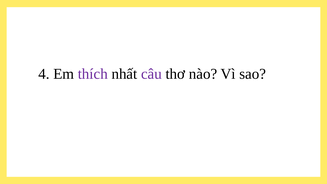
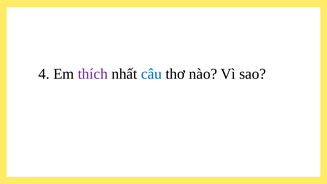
câu colour: purple -> blue
